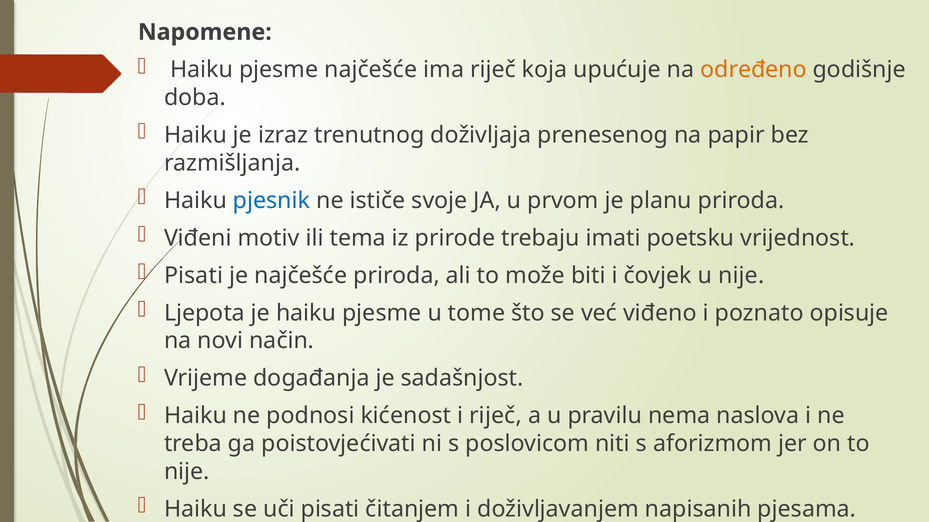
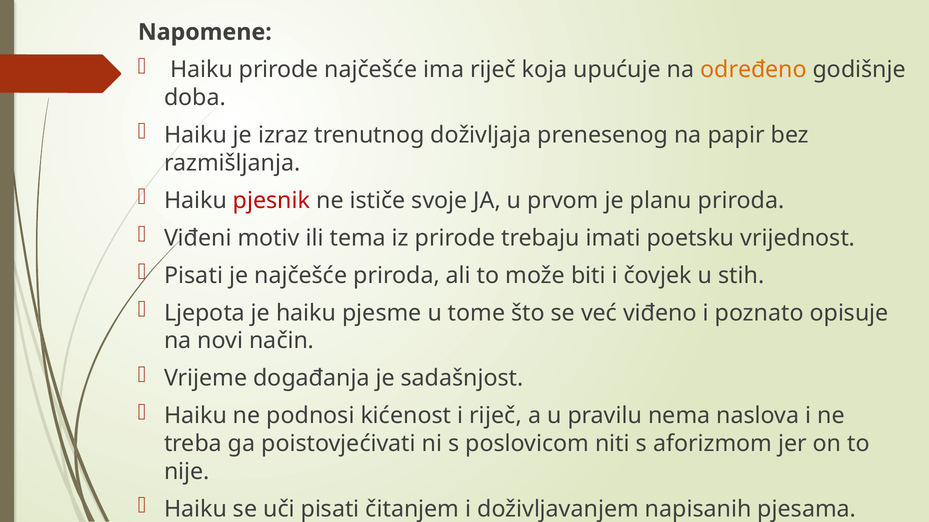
pjesme at (279, 70): pjesme -> prirode
pjesnik colour: blue -> red
u nije: nije -> stih
